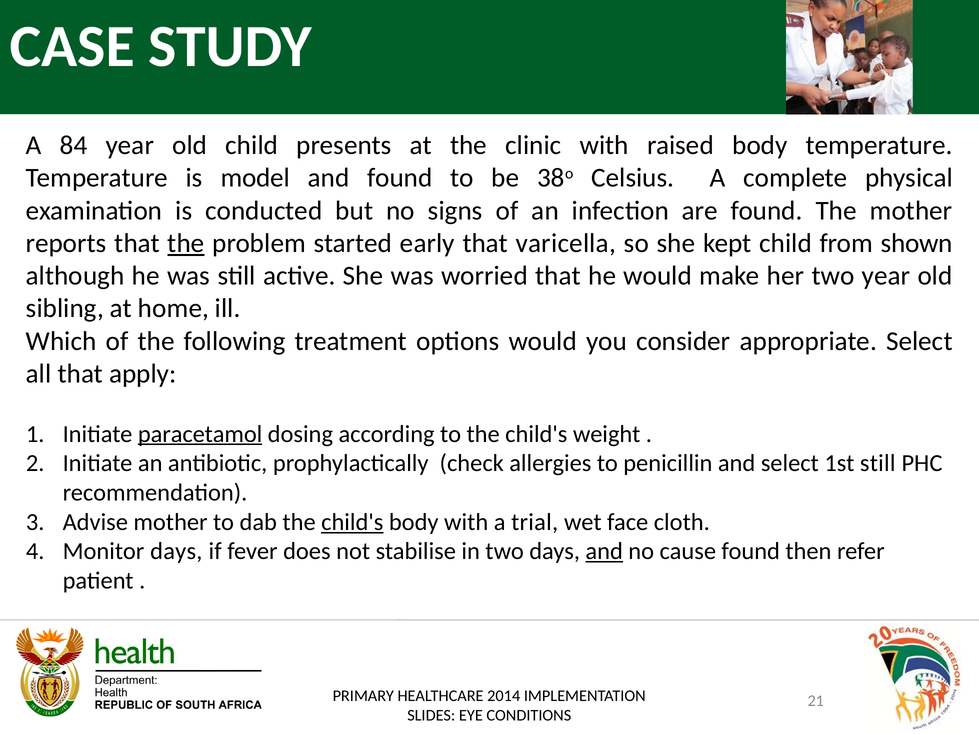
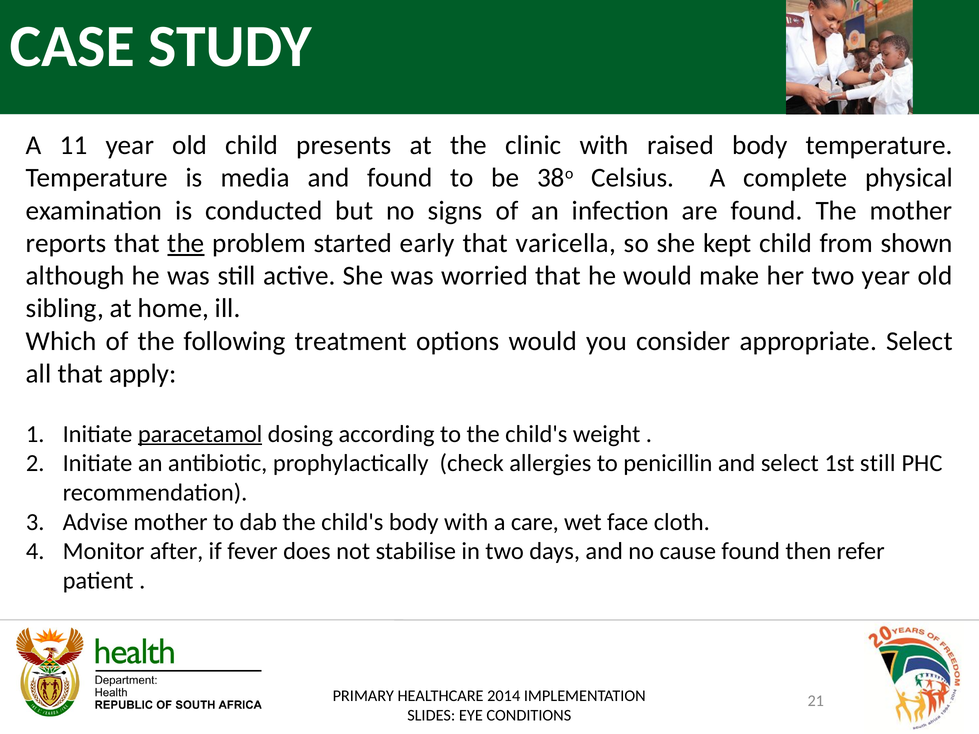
84: 84 -> 11
model: model -> media
child's at (352, 522) underline: present -> none
trial: trial -> care
Monitor days: days -> after
and at (604, 552) underline: present -> none
